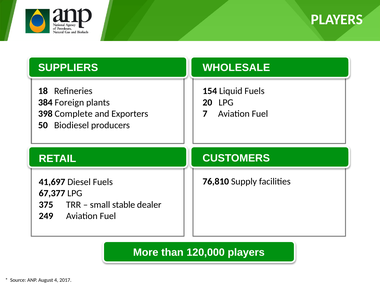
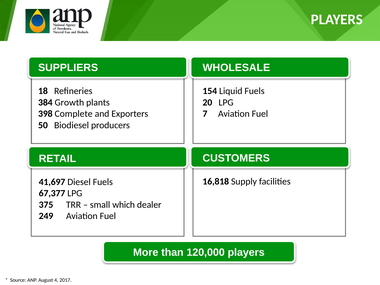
Foreign: Foreign -> Growth
76,810: 76,810 -> 16,818
stable: stable -> which
